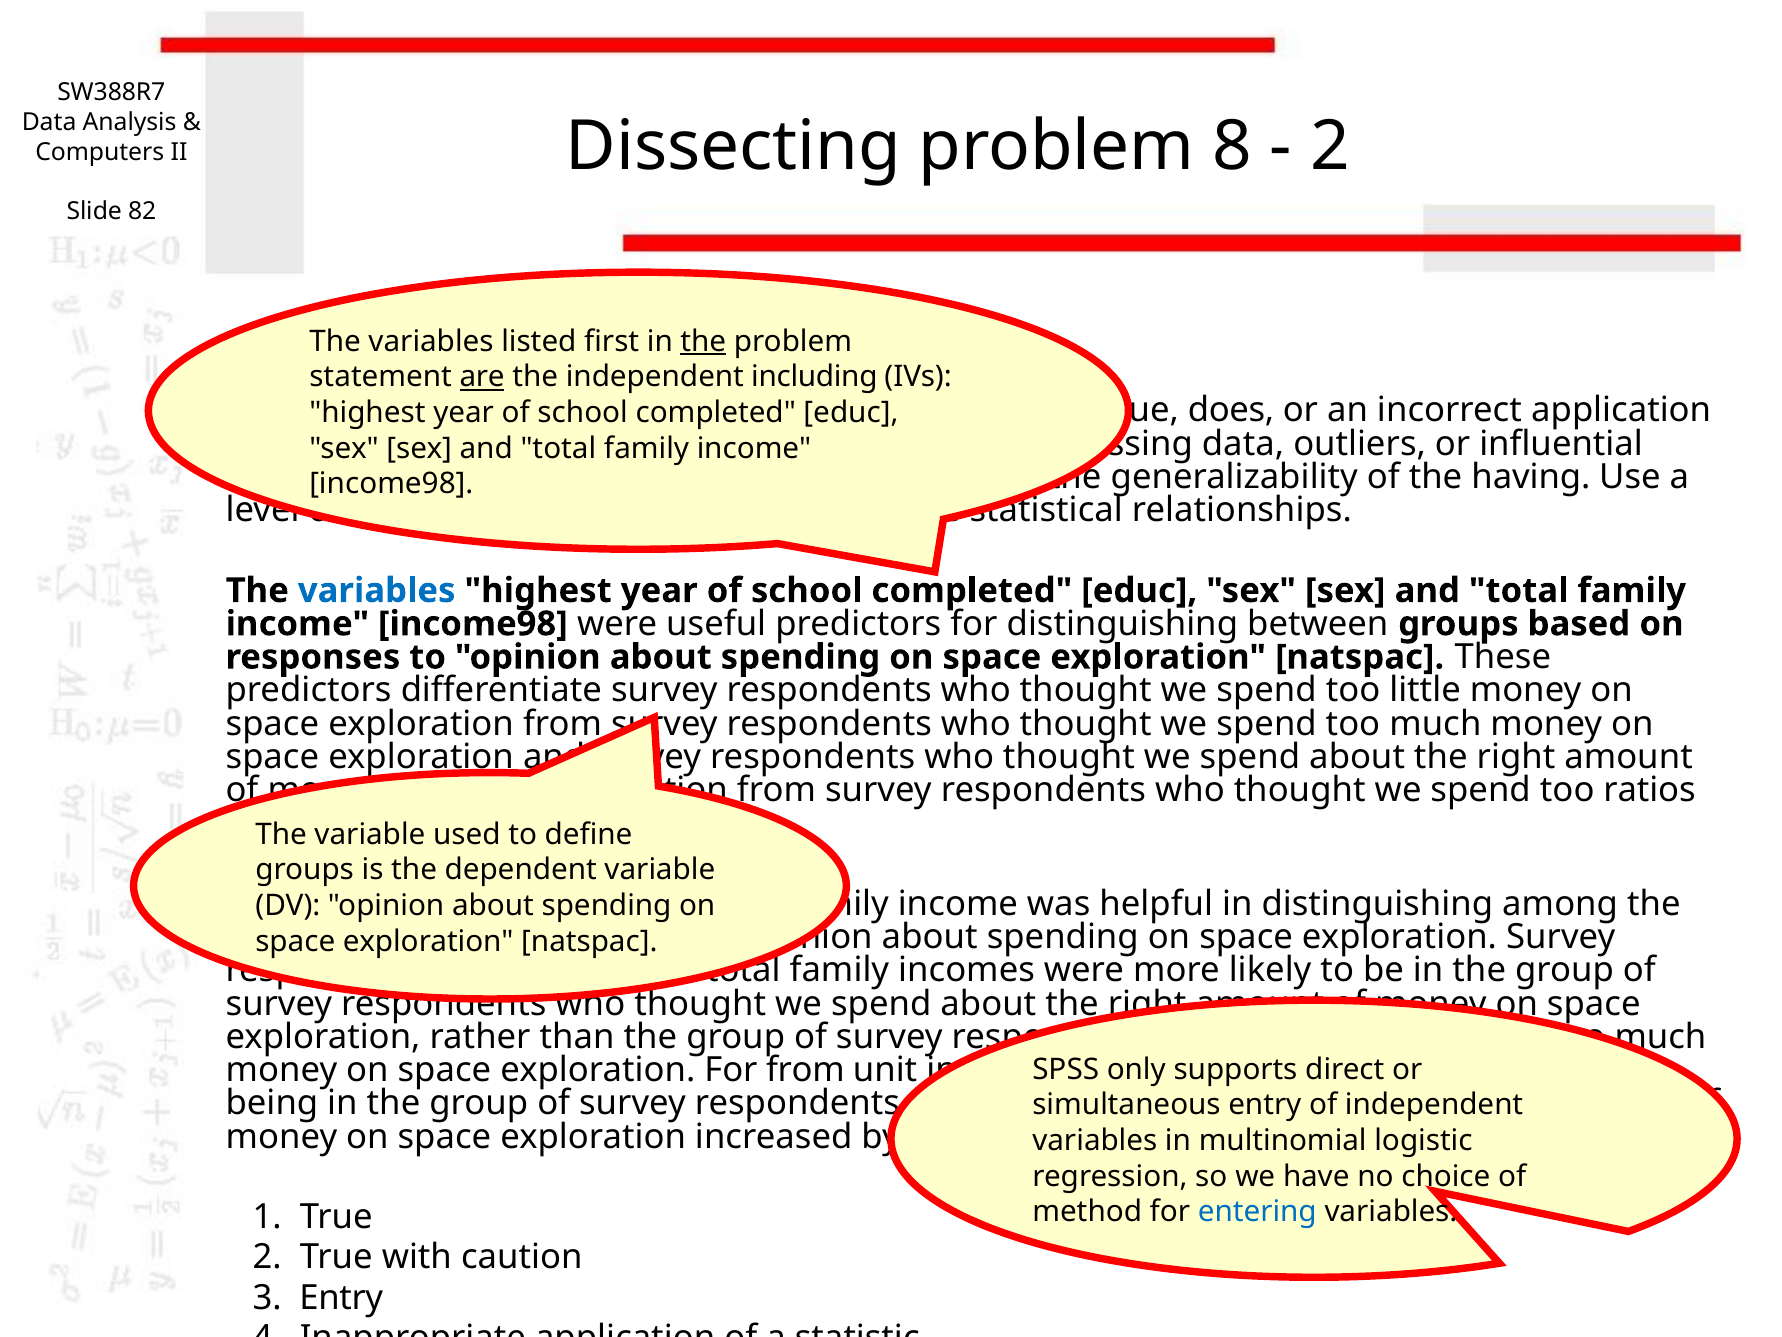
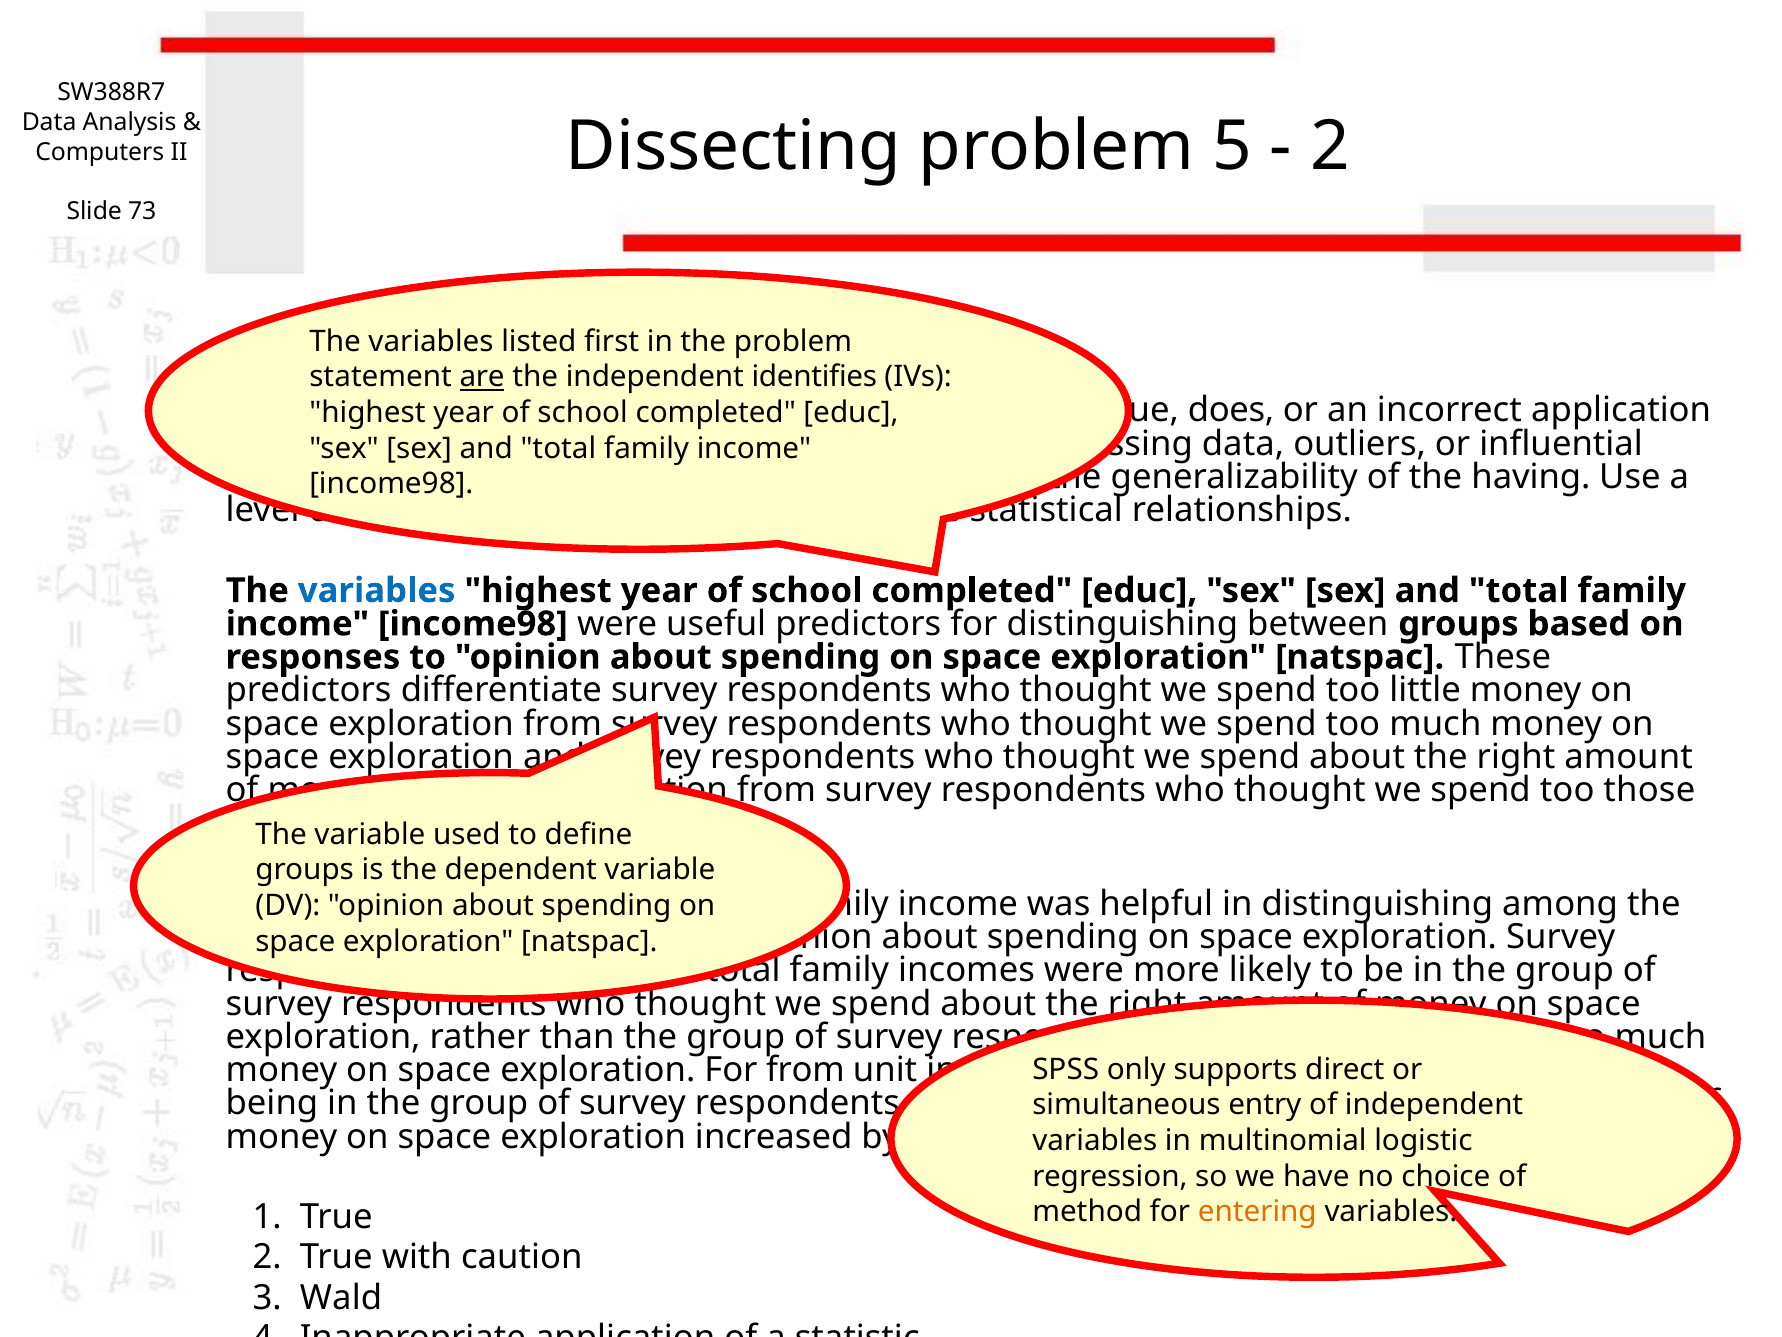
8: 8 -> 5
82: 82 -> 73
the at (703, 341) underline: present -> none
including: including -> identifies
ratios: ratios -> those
entering colour: blue -> orange
3 Entry: Entry -> Wald
